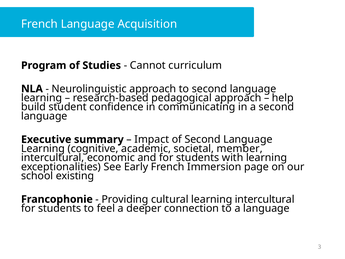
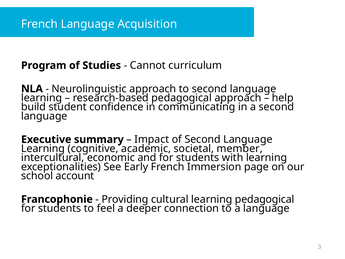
existing: existing -> account
learning intercultural: intercultural -> pedagogical
